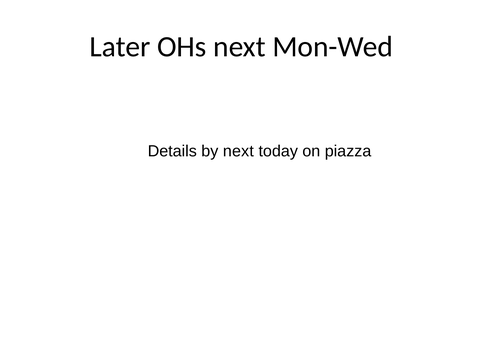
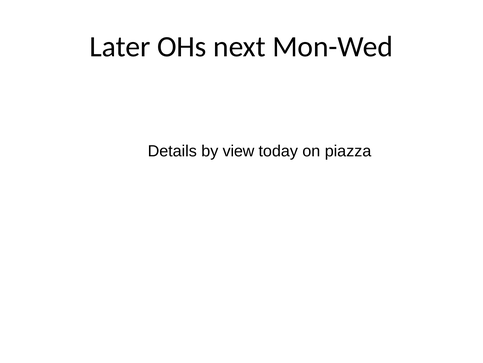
by next: next -> view
